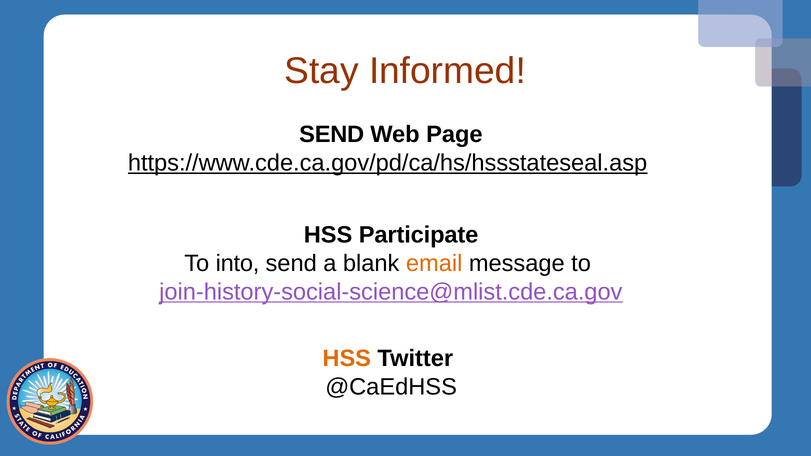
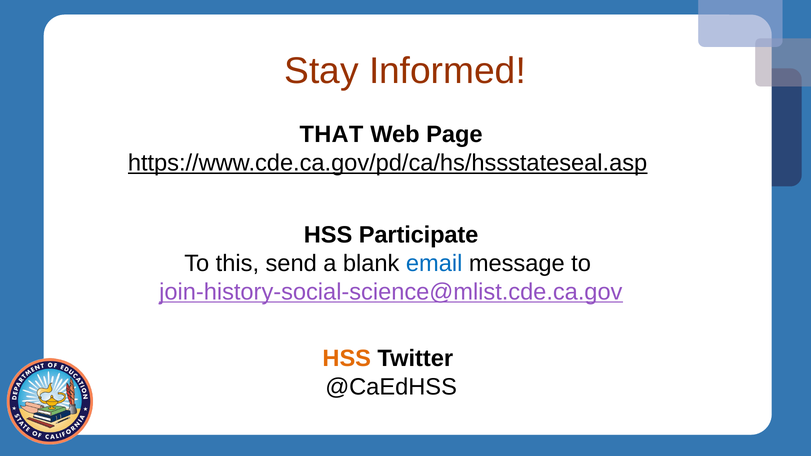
SEND at (332, 135): SEND -> THAT
into: into -> this
email colour: orange -> blue
